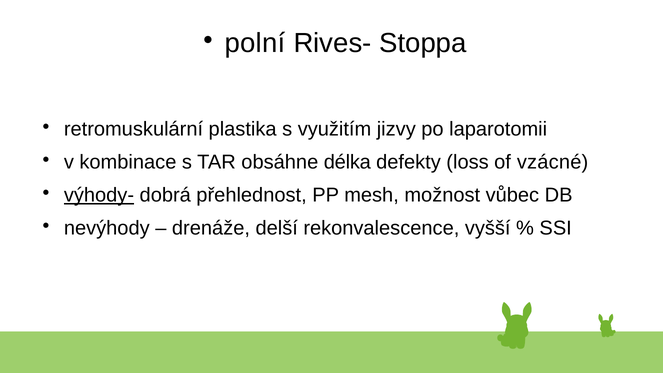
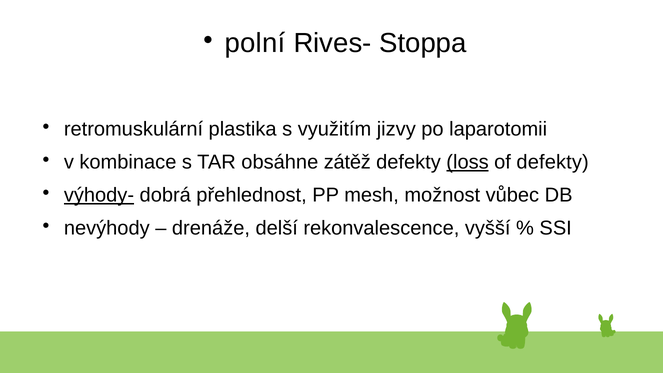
délka: délka -> zátěž
loss underline: none -> present
of vzácné: vzácné -> defekty
